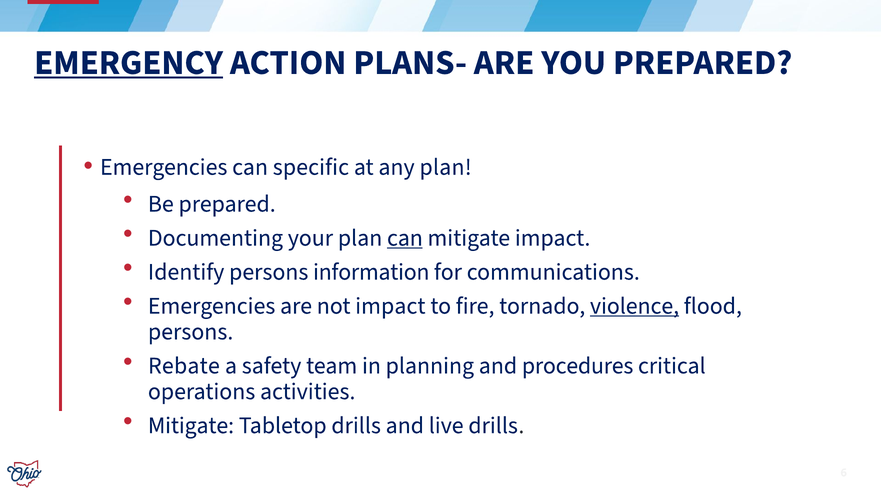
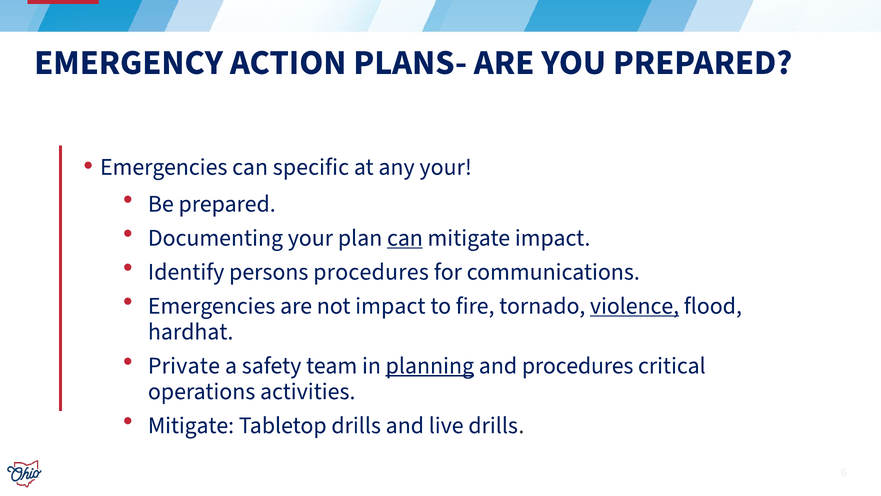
EMERGENCY underline: present -> none
any plan: plan -> your
persons information: information -> procedures
persons at (191, 331): persons -> hardhat
Rebate: Rebate -> Private
planning underline: none -> present
